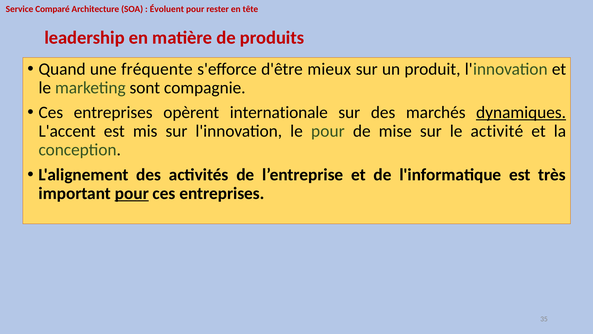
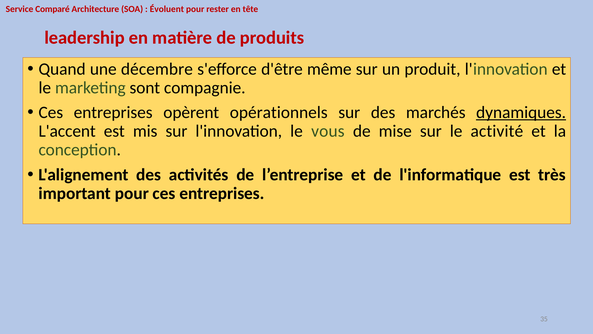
fréquente: fréquente -> décembre
mieux: mieux -> même
internationale: internationale -> opérationnels
le pour: pour -> vous
pour at (132, 193) underline: present -> none
